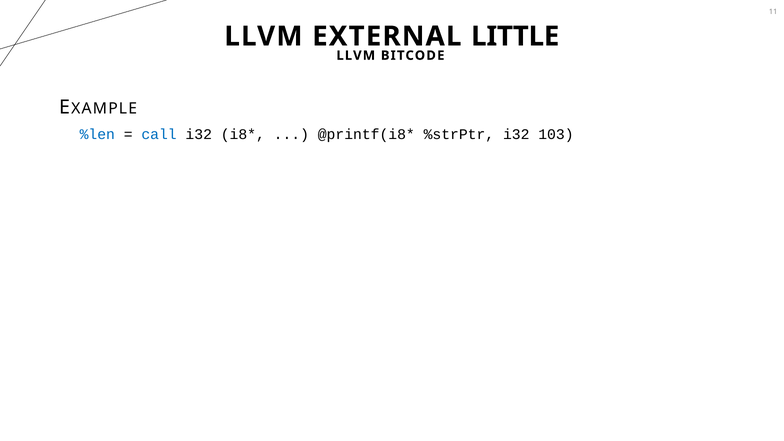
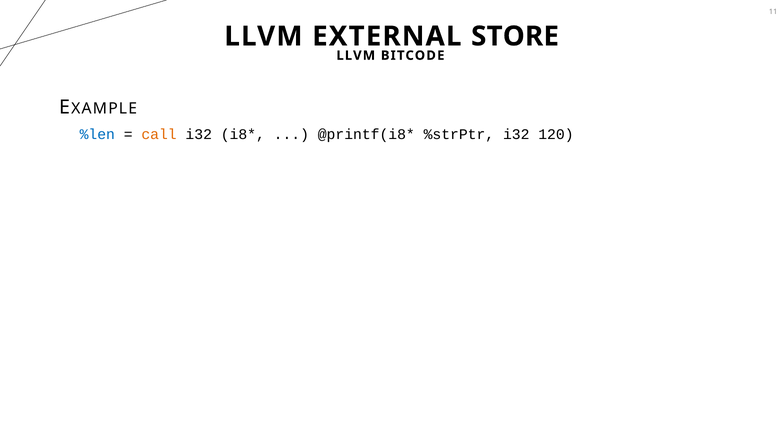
LITTLE: LITTLE -> STORE
call colour: blue -> orange
103: 103 -> 120
